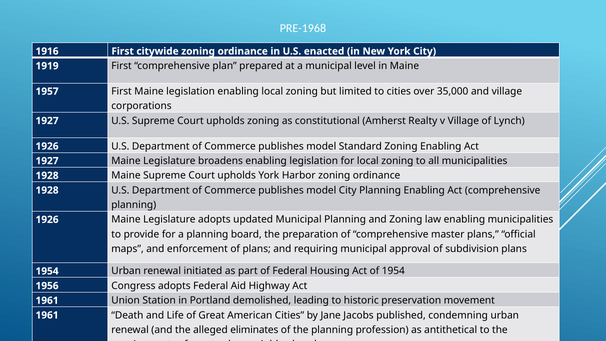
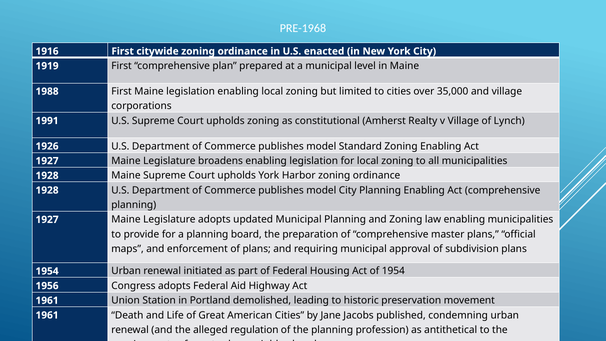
1957: 1957 -> 1988
1927 at (47, 121): 1927 -> 1991
1926 at (47, 220): 1926 -> 1927
eliminates: eliminates -> regulation
